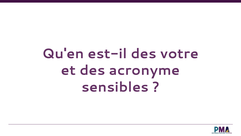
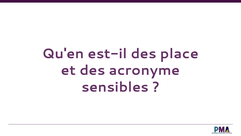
votre: votre -> place
